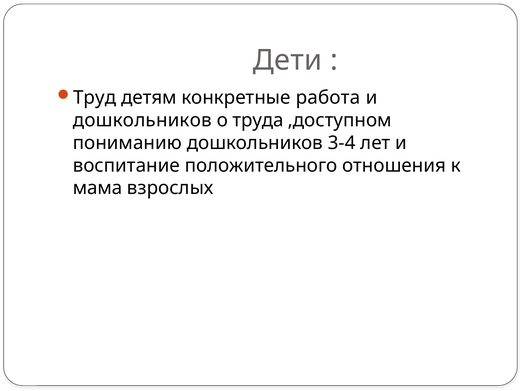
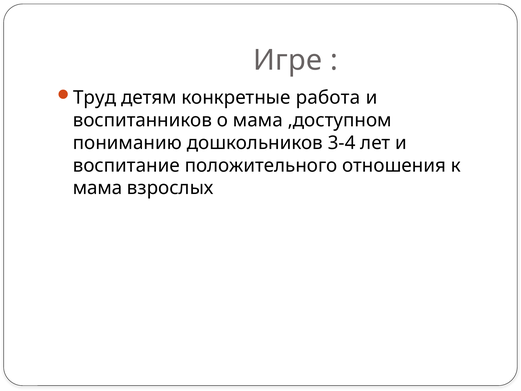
Дети: Дети -> Игре
дошкольников at (142, 120): дошкольников -> воспитанников
о труда: труда -> мама
